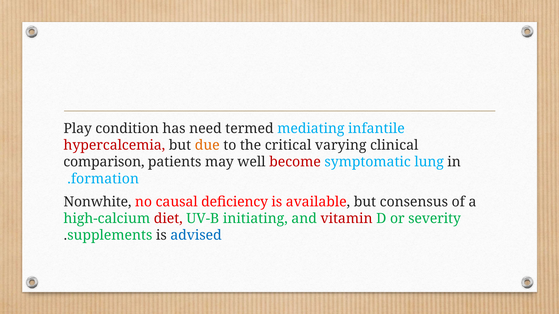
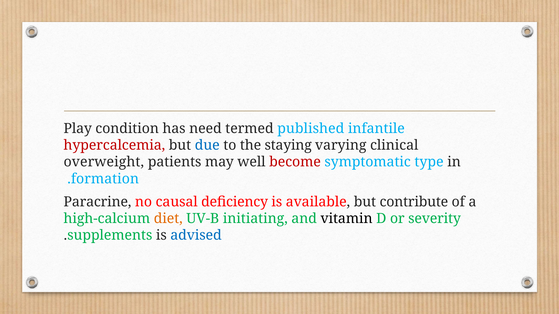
mediating: mediating -> published
due colour: orange -> blue
critical: critical -> staying
comparison: comparison -> overweight
lung: lung -> type
Nonwhite: Nonwhite -> Paracrine
consensus: consensus -> contribute
diet colour: red -> orange
vitamin colour: red -> black
